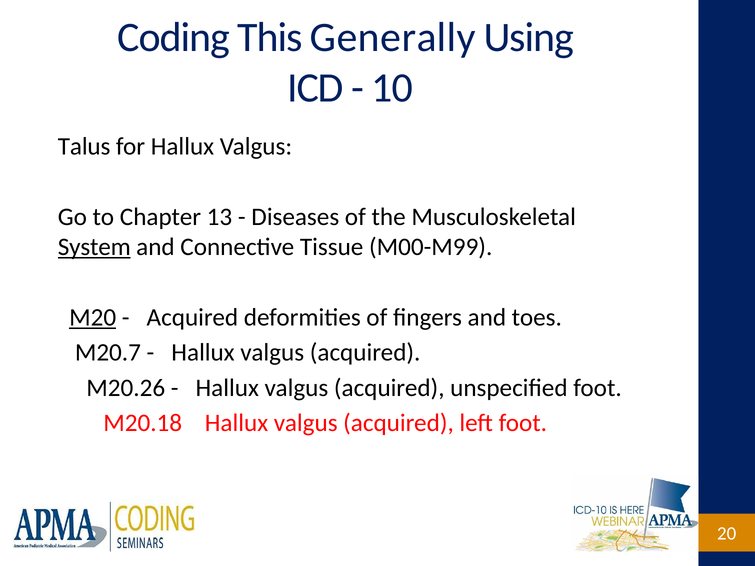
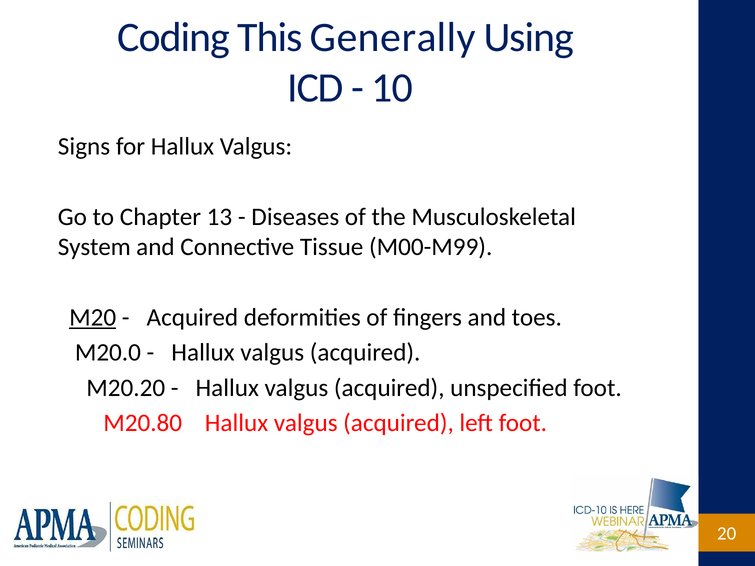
Talus: Talus -> Signs
System underline: present -> none
M20.7: M20.7 -> M20.0
M20.26: M20.26 -> M20.20
M20.18: M20.18 -> M20.80
